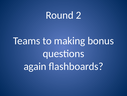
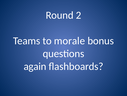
making: making -> morale
